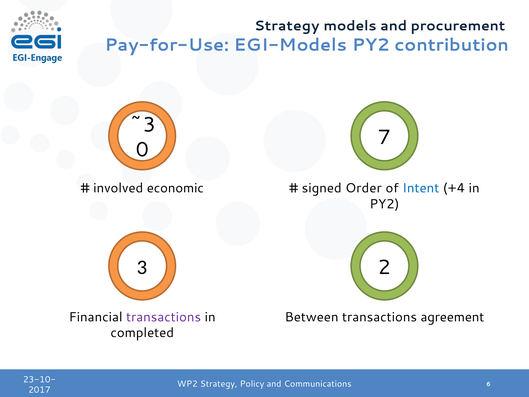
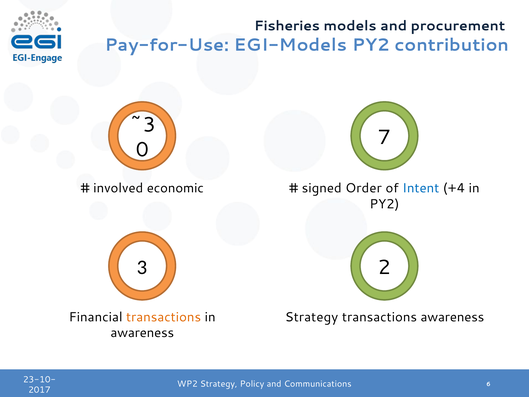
Strategy at (287, 26): Strategy -> Fisheries
transactions at (164, 317) colour: purple -> orange
Between at (312, 317): Between -> Strategy
transactions agreement: agreement -> awareness
completed at (142, 333): completed -> awareness
